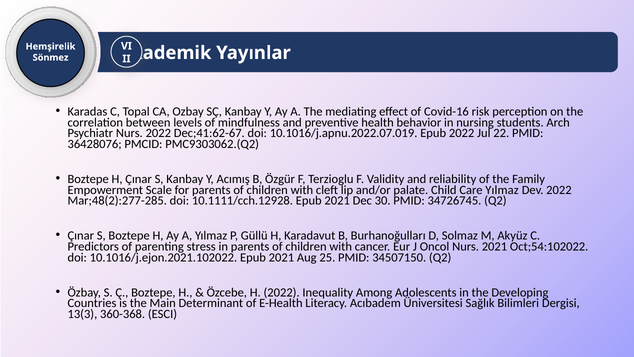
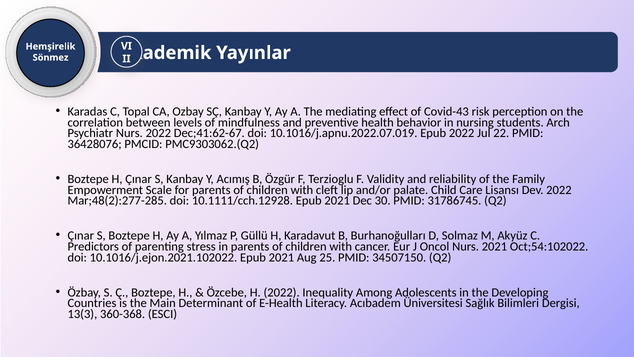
Covid-16: Covid-16 -> Covid-43
Care Yılmaz: Yılmaz -> Lisansı
34726745: 34726745 -> 31786745
